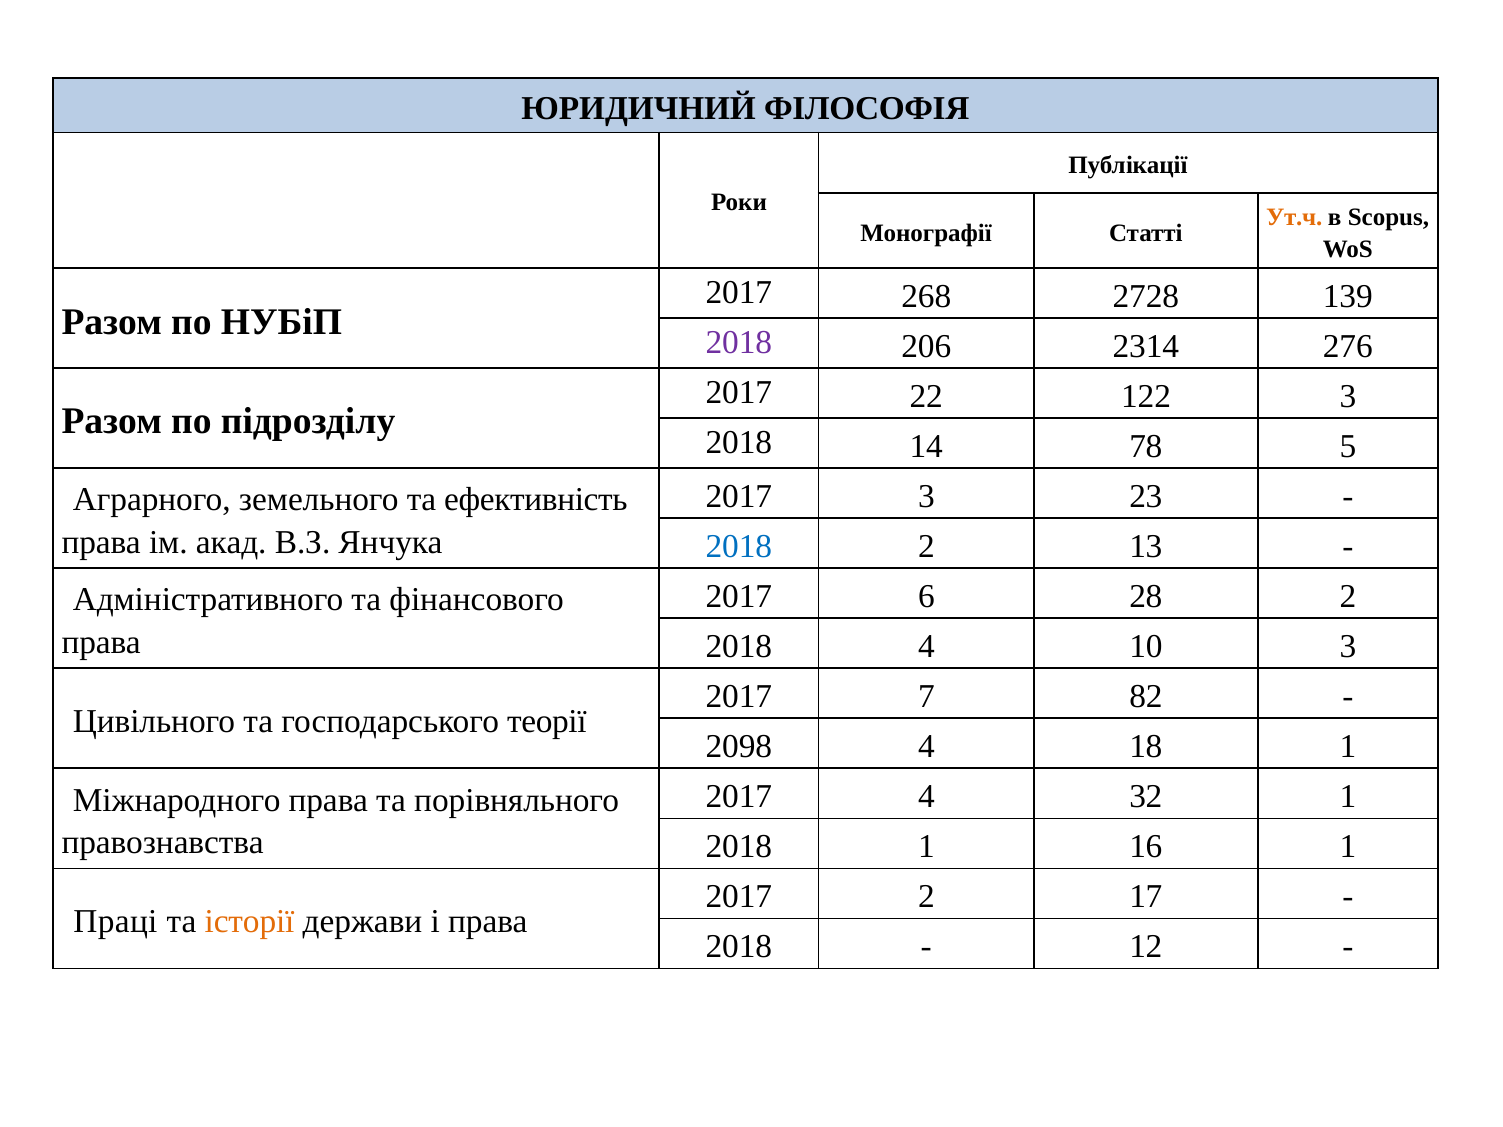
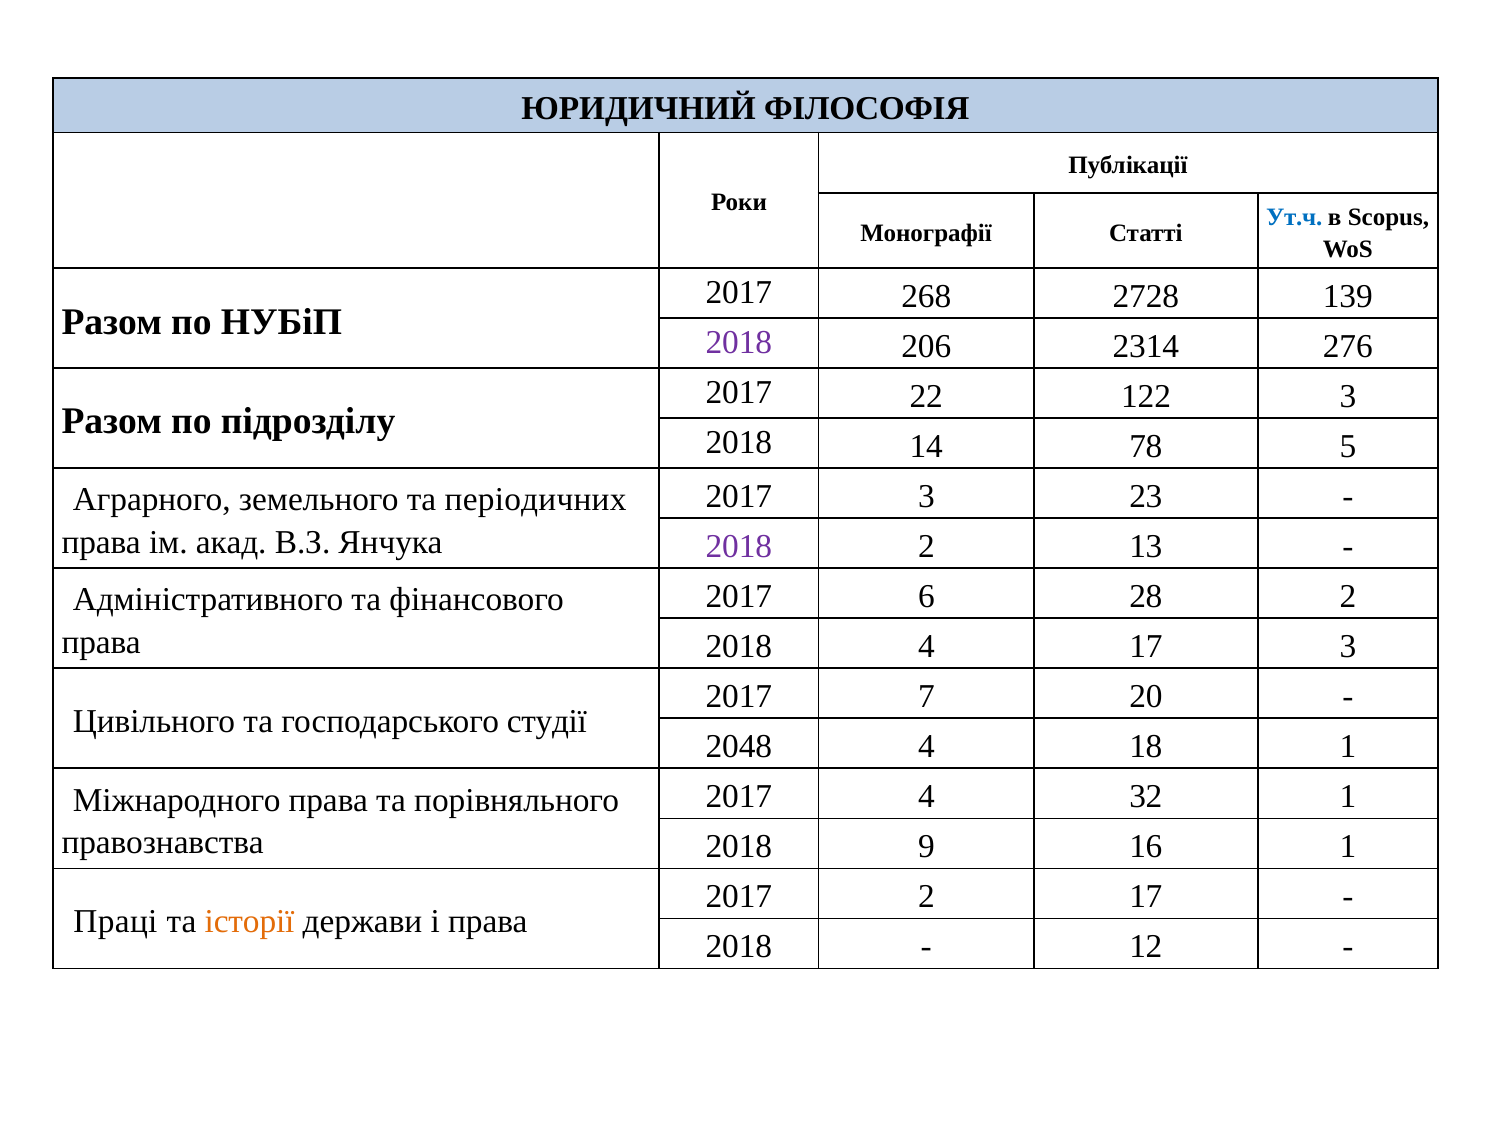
Ут.ч colour: orange -> blue
ефективність: ефективність -> періодичних
2018 at (739, 546) colour: blue -> purple
4 10: 10 -> 17
82: 82 -> 20
теорії: теорії -> студії
2098: 2098 -> 2048
2018 1: 1 -> 9
